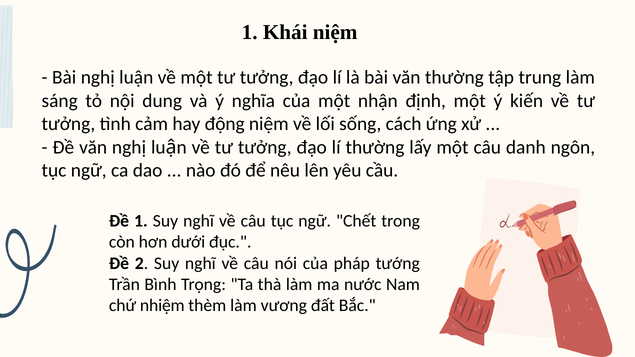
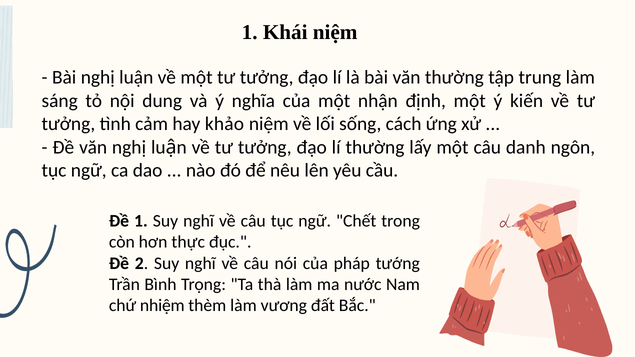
động: động -> khảo
dưới: dưới -> thực
